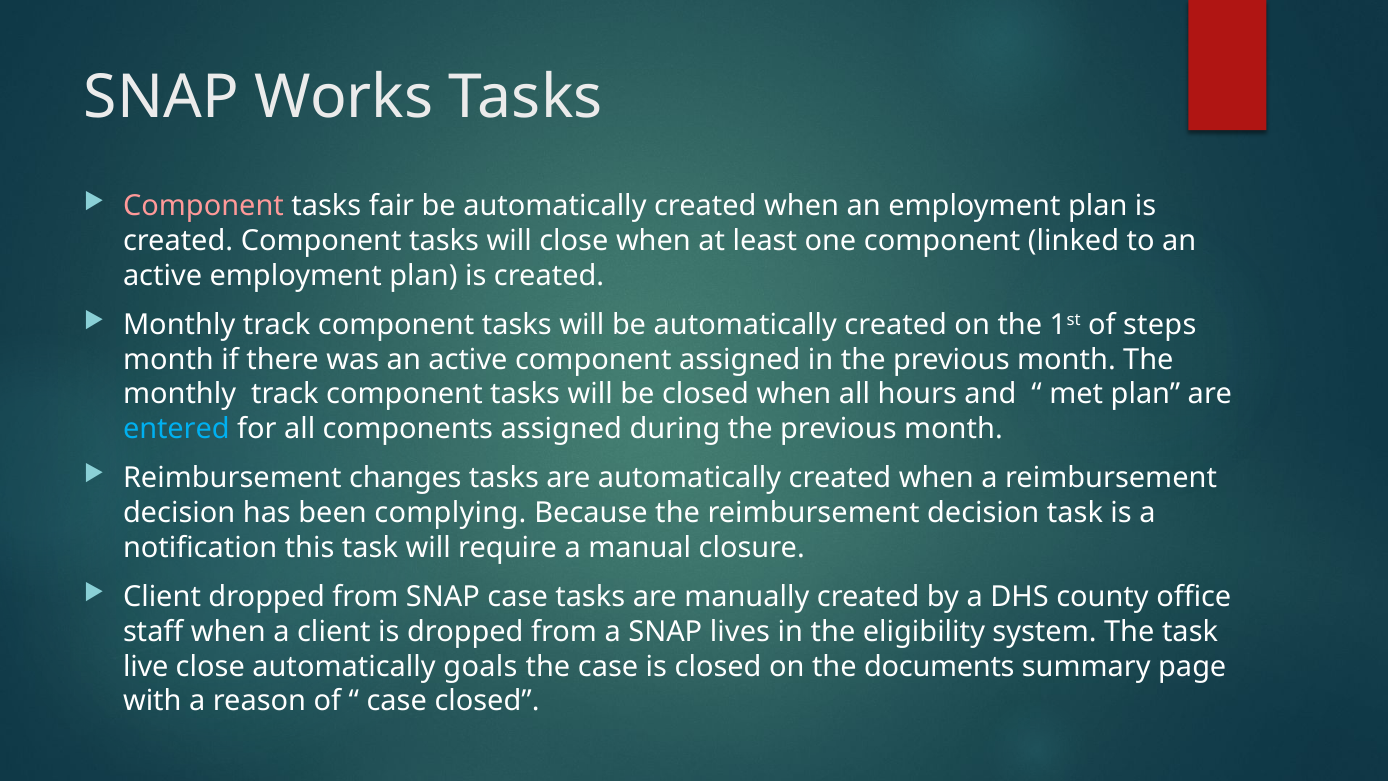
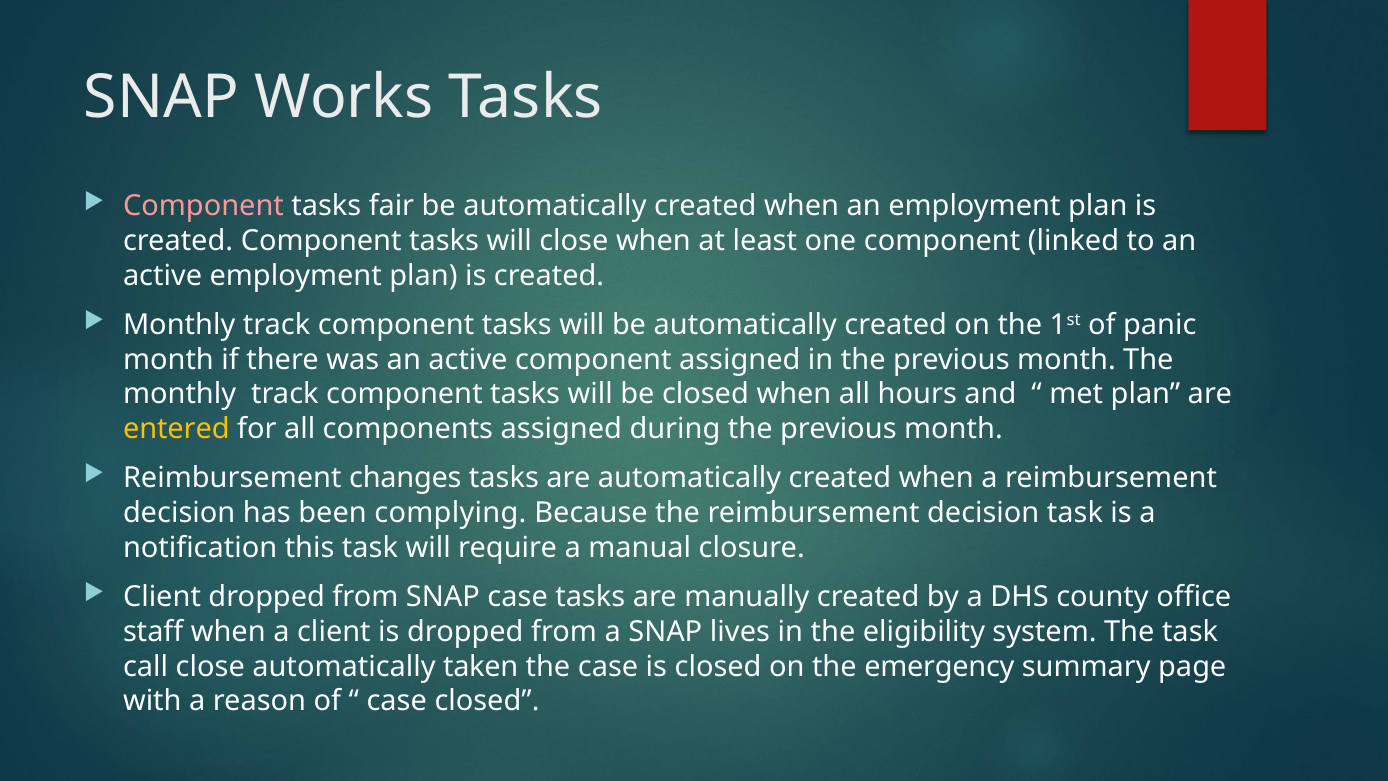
steps: steps -> panic
entered colour: light blue -> yellow
live: live -> call
goals: goals -> taken
documents: documents -> emergency
